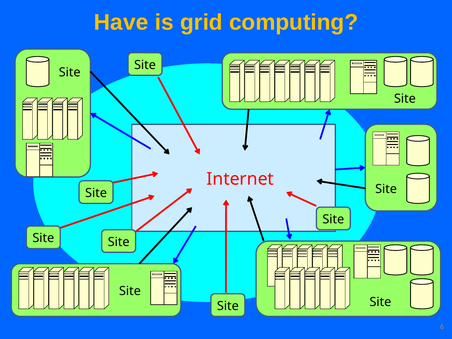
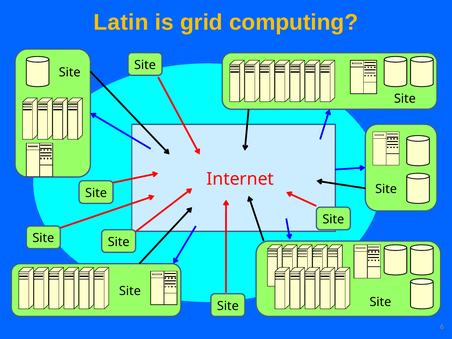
Have: Have -> Latin
